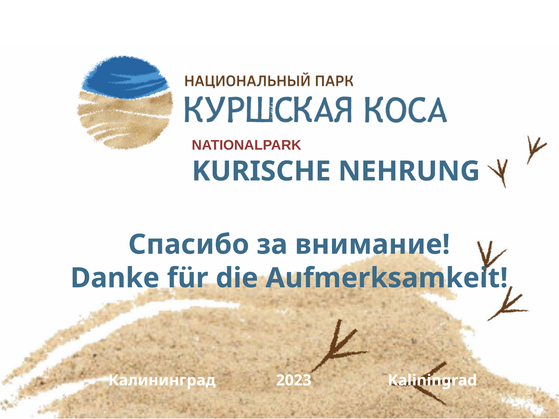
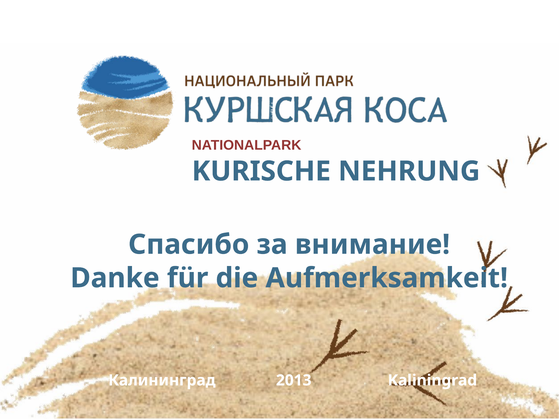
2023: 2023 -> 2013
